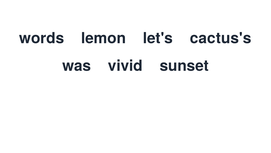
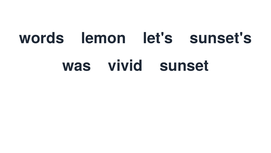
cactus's: cactus's -> sunset's
